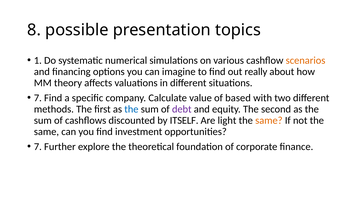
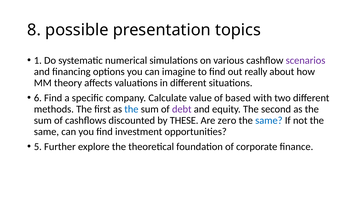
scenarios colour: orange -> purple
7 at (38, 98): 7 -> 6
ITSELF: ITSELF -> THESE
light: light -> zero
same at (269, 120) colour: orange -> blue
7 at (38, 147): 7 -> 5
